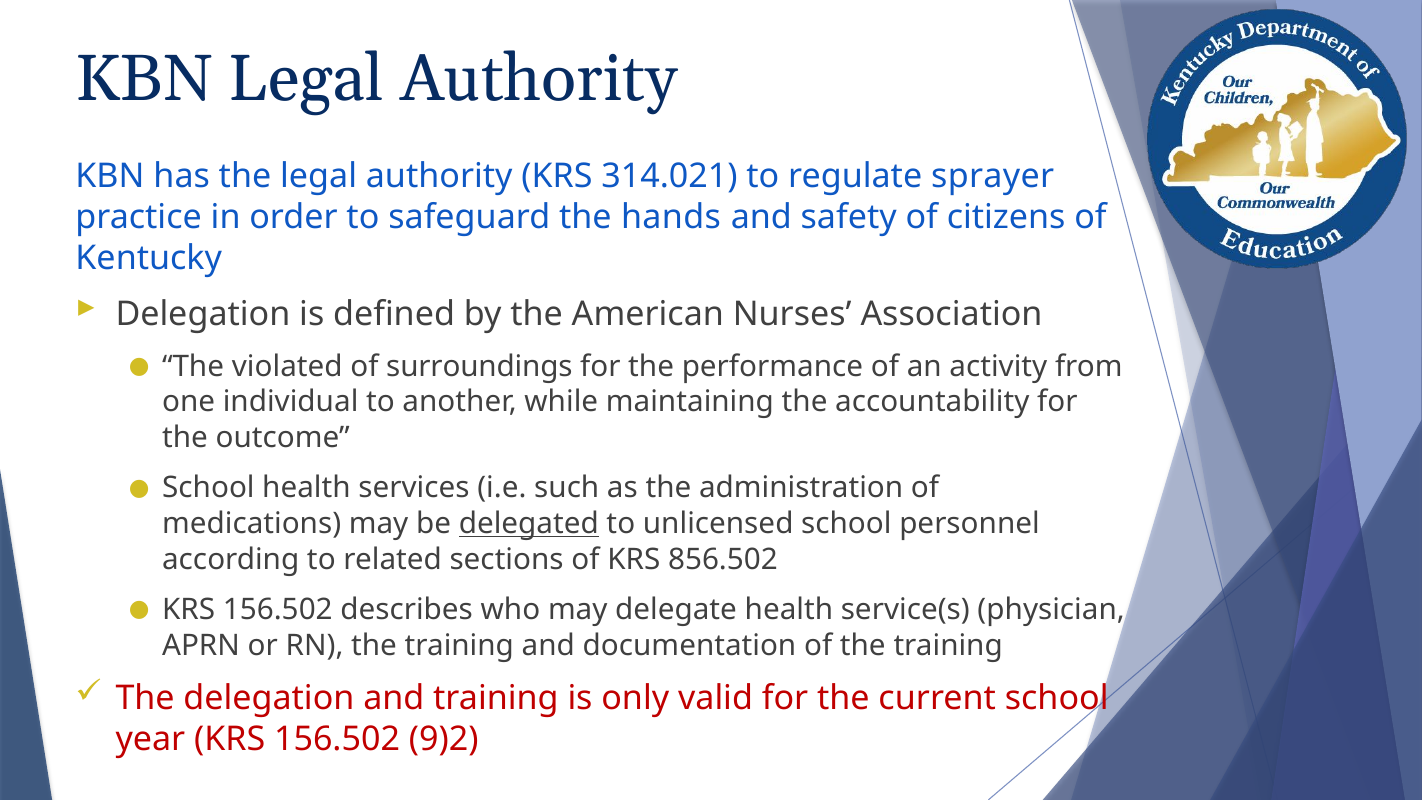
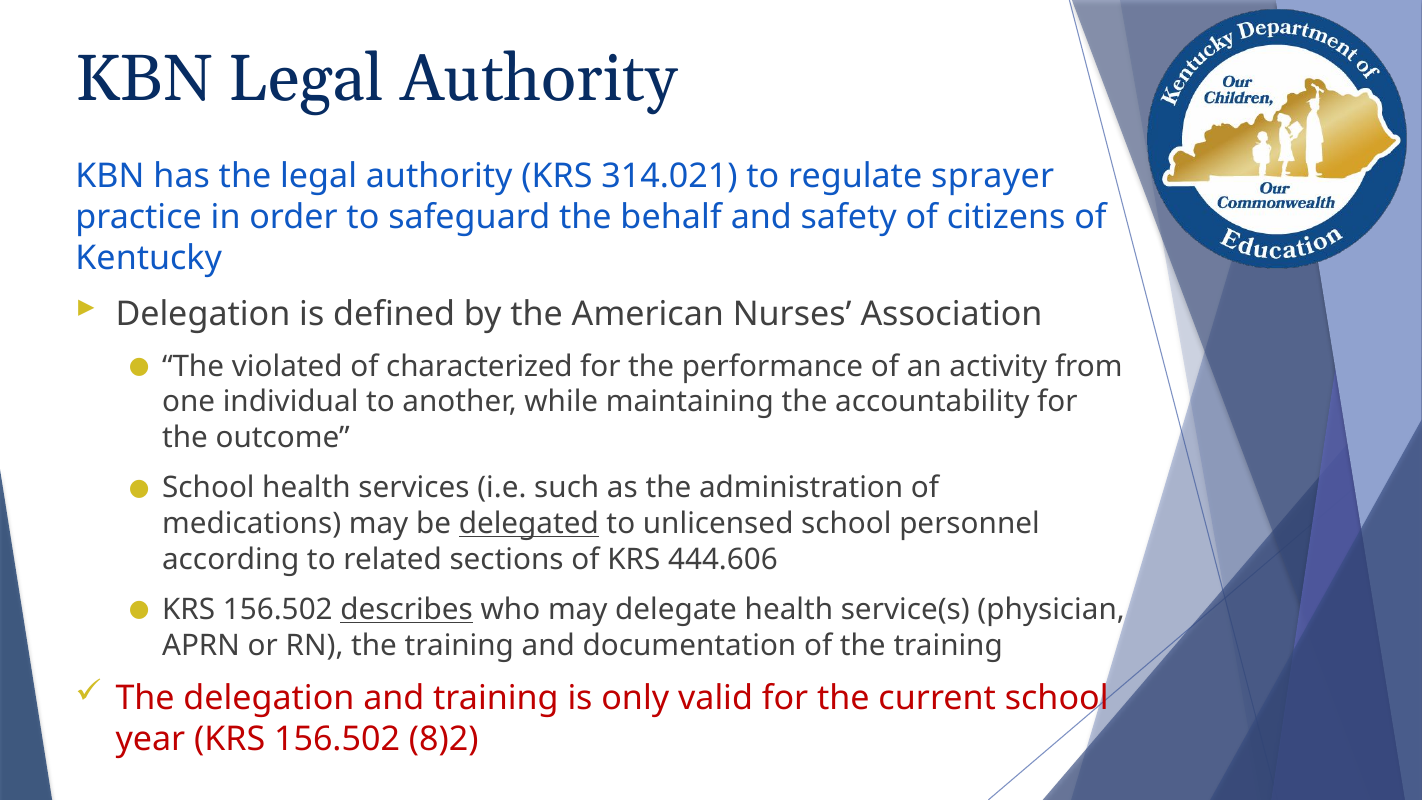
hands: hands -> behalf
surroundings: surroundings -> characterized
856.502: 856.502 -> 444.606
describes underline: none -> present
9)2: 9)2 -> 8)2
